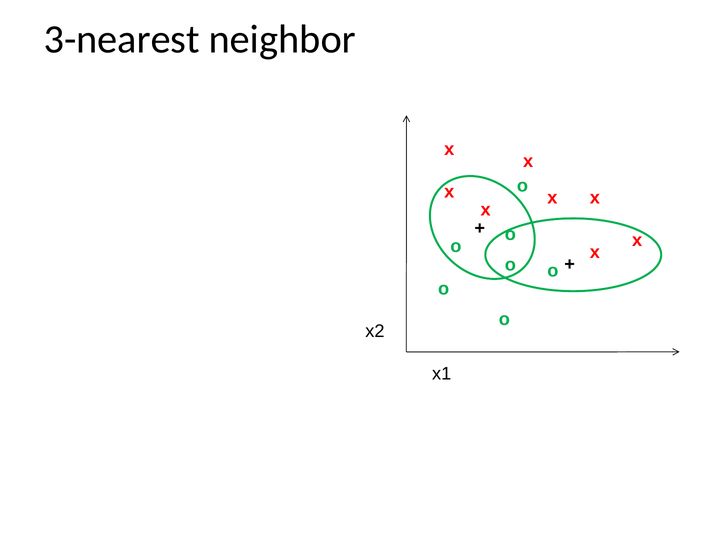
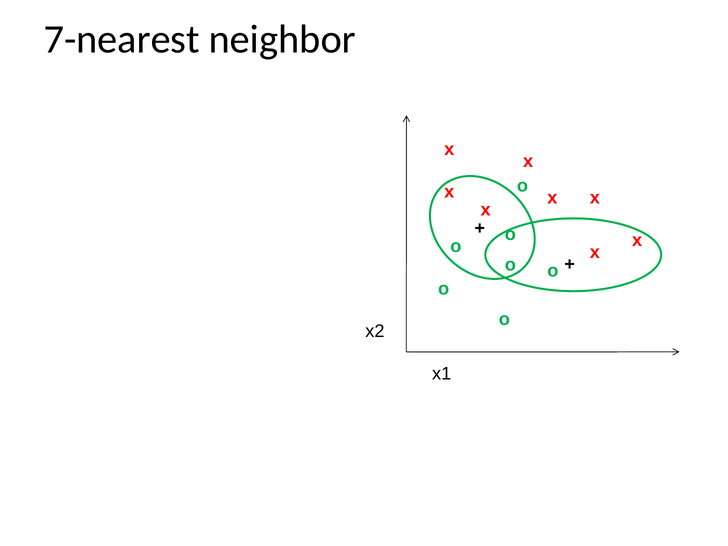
3-nearest: 3-nearest -> 7-nearest
